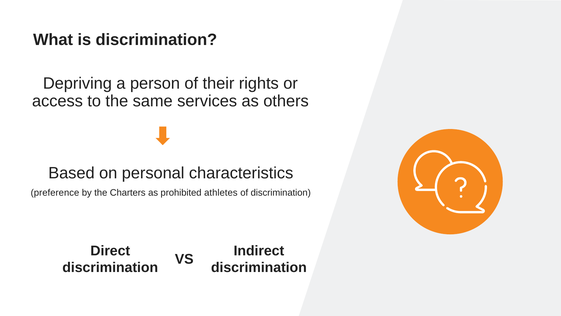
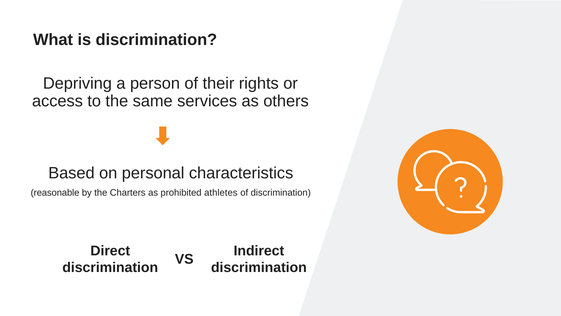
preference: preference -> reasonable
